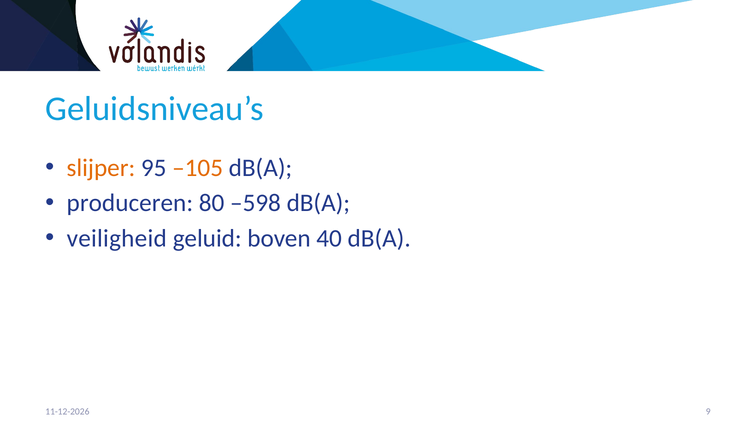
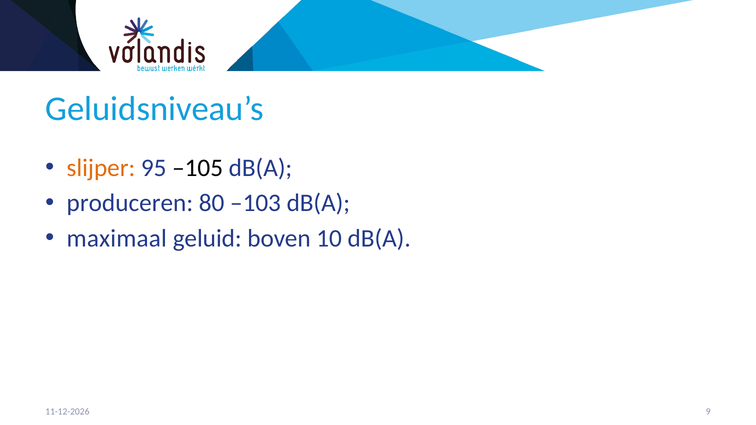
–105 colour: orange -> black
–598: –598 -> –103
veiligheid: veiligheid -> maximaal
40: 40 -> 10
